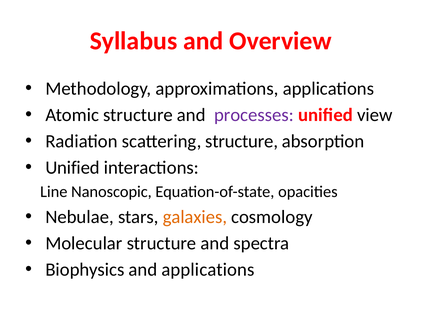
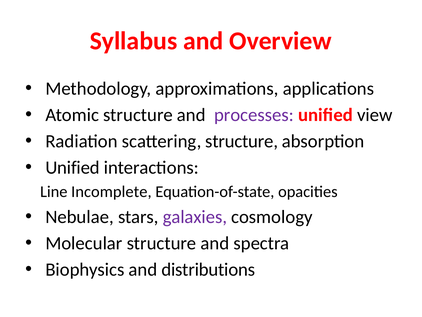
Nanoscopic: Nanoscopic -> Incomplete
galaxies colour: orange -> purple
and applications: applications -> distributions
